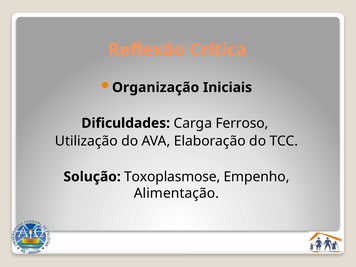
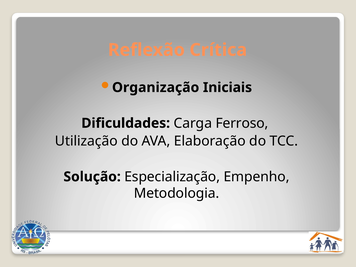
Toxoplasmose: Toxoplasmose -> Especialização
Alimentação: Alimentação -> Metodologia
